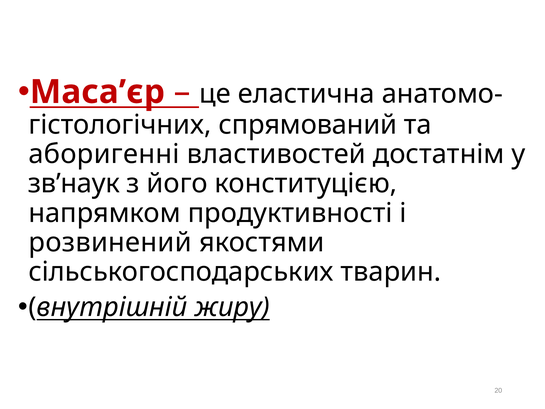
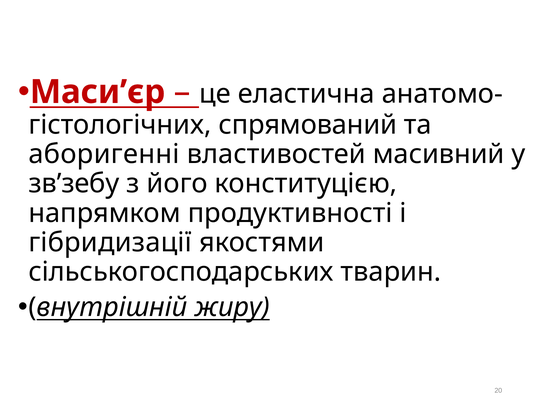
Маса’єр: Маса’єр -> Маси’єр
достатнім: достатнім -> масивний
зв’наук: зв’наук -> зв’зебу
розвинений: розвинений -> гібридизації
